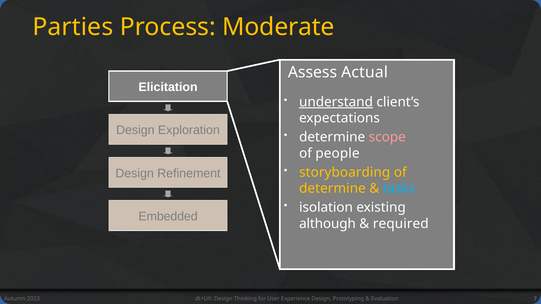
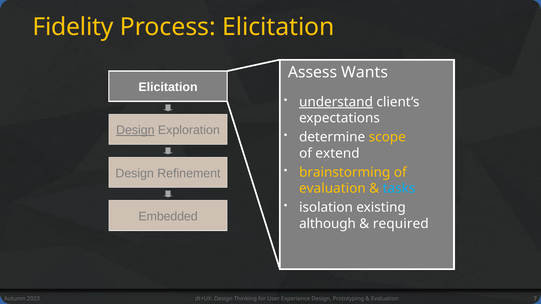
Parties: Parties -> Fidelity
Process Moderate: Moderate -> Elicitation
Actual: Actual -> Wants
Design at (135, 130) underline: none -> present
scope colour: pink -> yellow
people: people -> extend
storyboarding: storyboarding -> brainstorming
determine at (332, 189): determine -> evaluation
